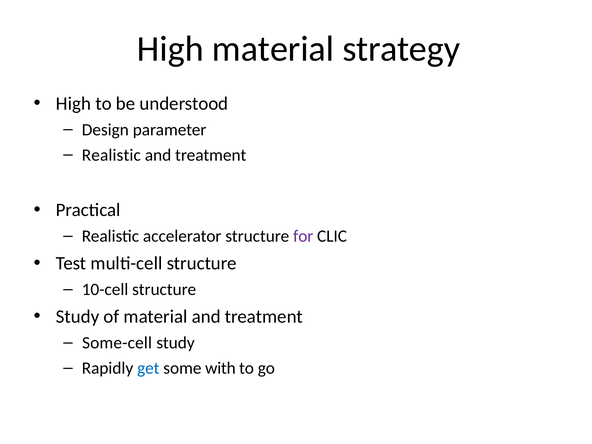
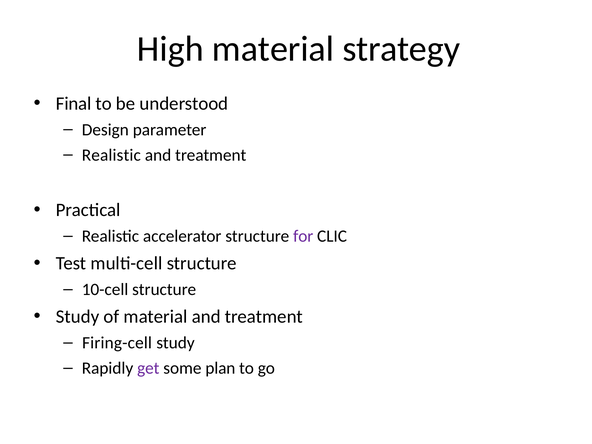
High at (74, 103): High -> Final
Some-cell: Some-cell -> Firing-cell
get colour: blue -> purple
with: with -> plan
